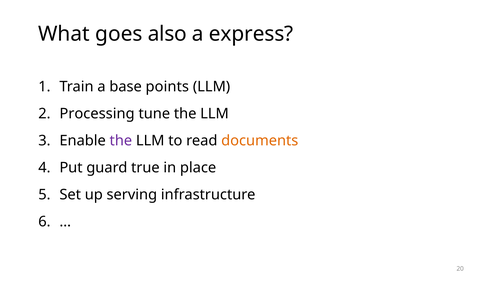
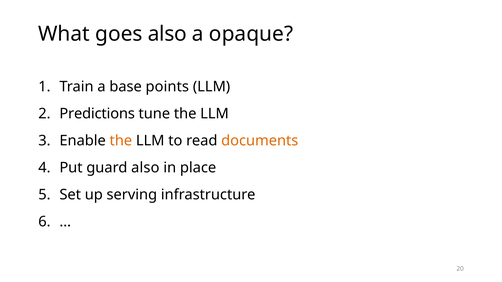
express: express -> opaque
Processing: Processing -> Predictions
the at (121, 141) colour: purple -> orange
guard true: true -> also
